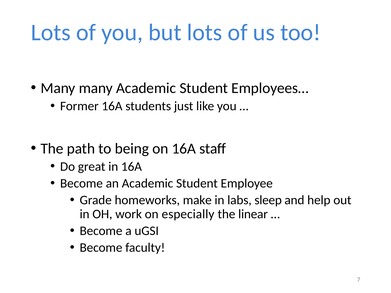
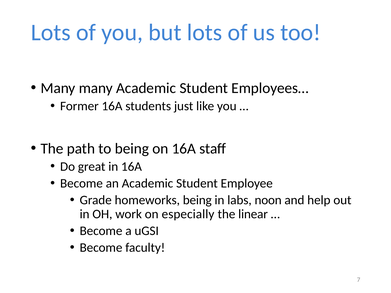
homeworks make: make -> being
sleep: sleep -> noon
